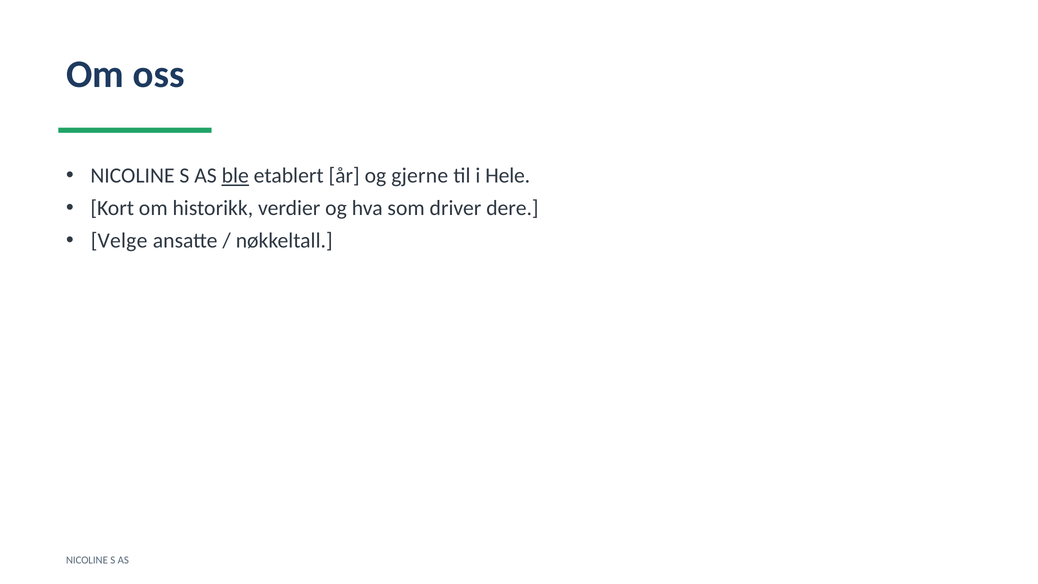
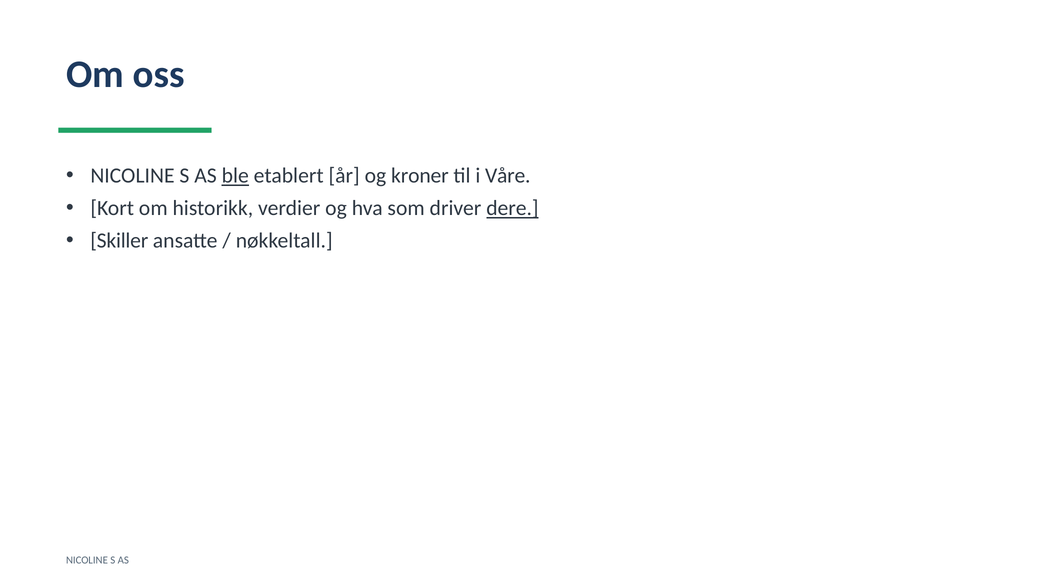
gjerne: gjerne -> kroner
Hele: Hele -> Våre
dere underline: none -> present
Velge: Velge -> Skiller
